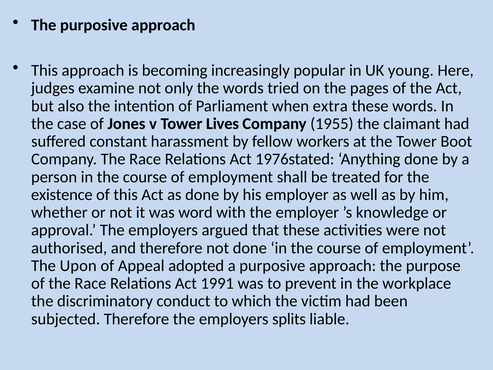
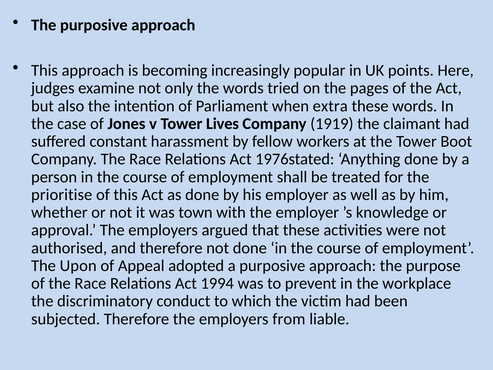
young: young -> points
1955: 1955 -> 1919
existence: existence -> prioritise
word: word -> town
1991: 1991 -> 1994
splits: splits -> from
